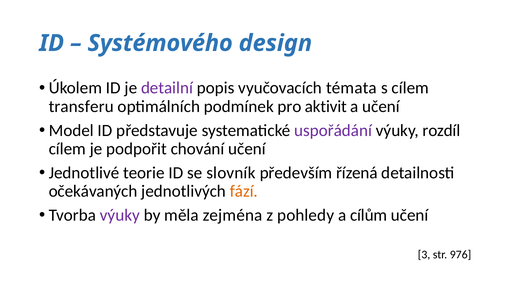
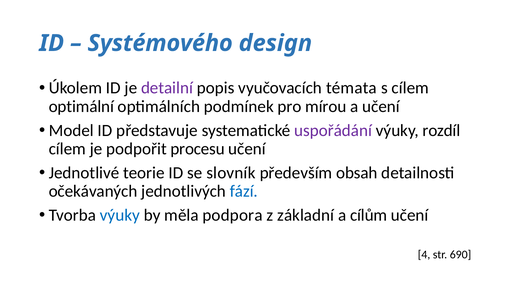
transferu: transferu -> optimální
aktivit: aktivit -> mírou
chování: chování -> procesu
řízená: řízená -> obsah
fází colour: orange -> blue
výuky at (120, 215) colour: purple -> blue
zejména: zejména -> podpora
pohledy: pohledy -> základní
3: 3 -> 4
976: 976 -> 690
